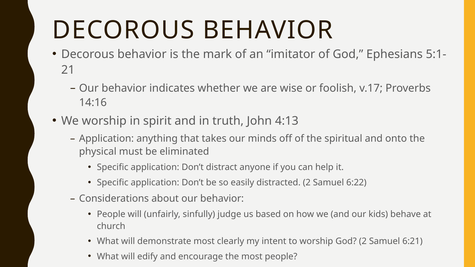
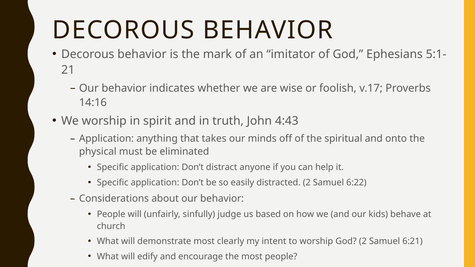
4:13: 4:13 -> 4:43
